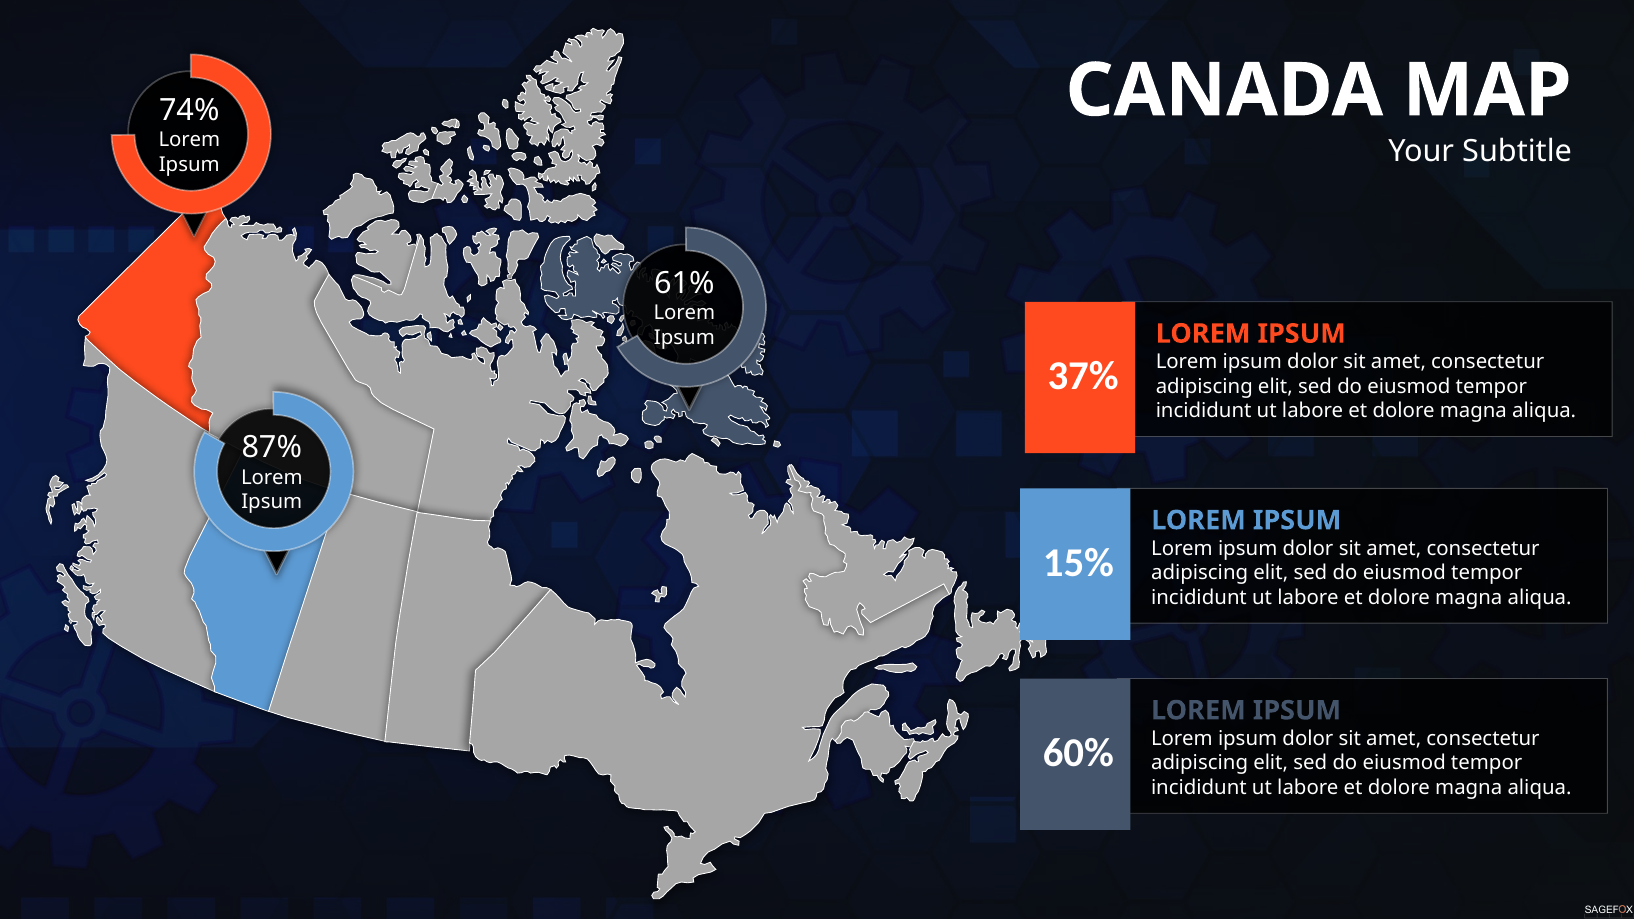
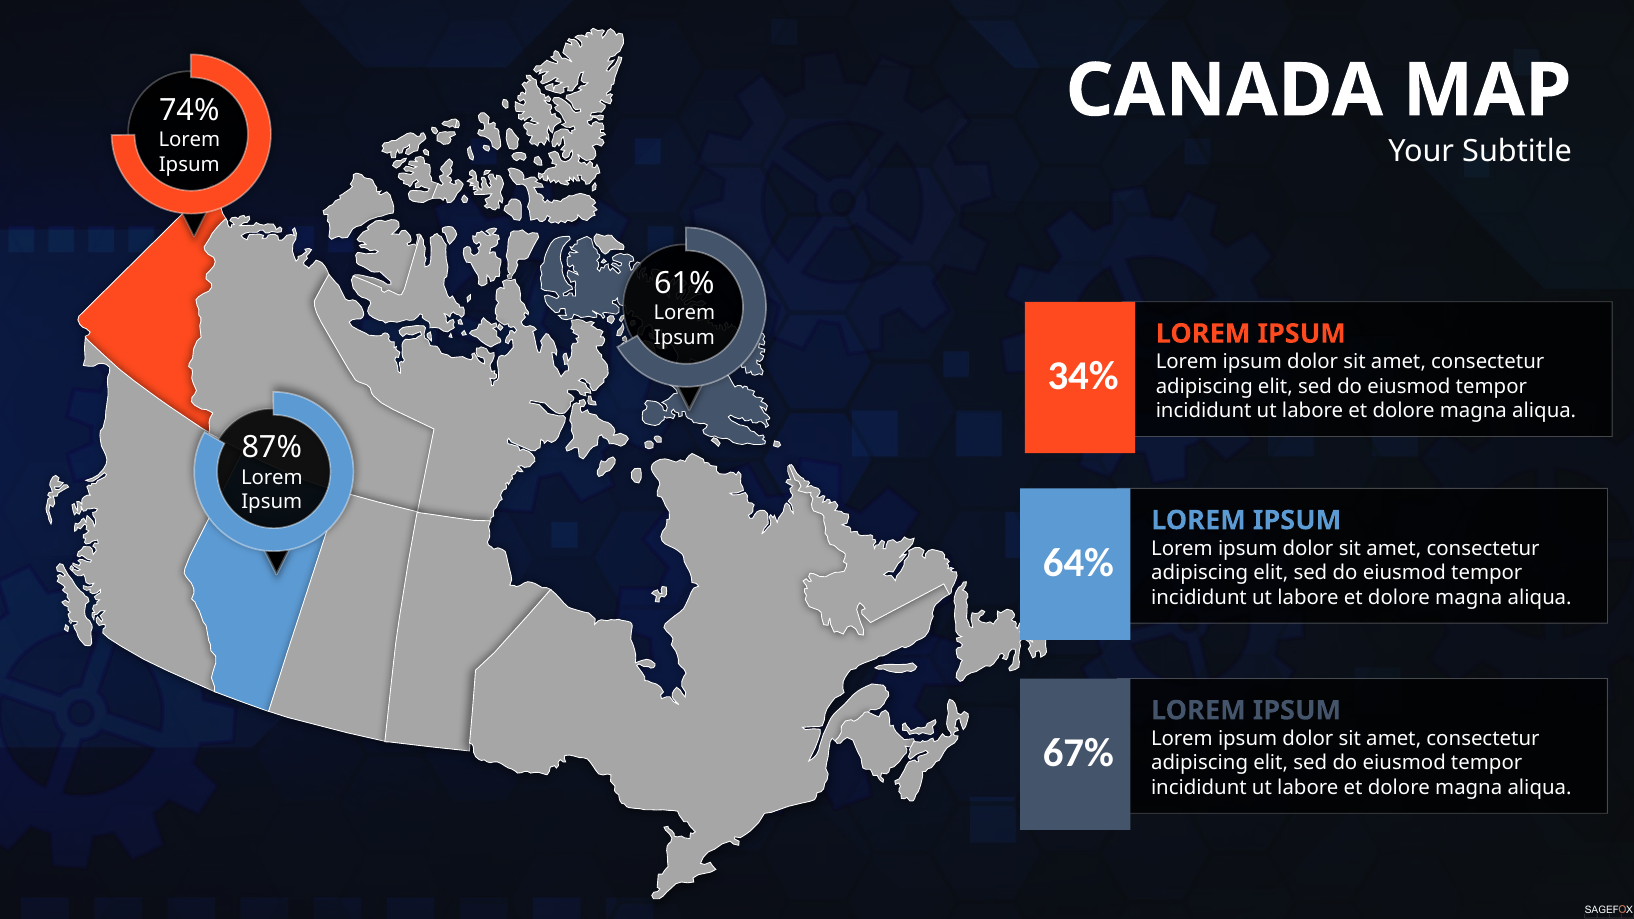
37%: 37% -> 34%
15%: 15% -> 64%
60%: 60% -> 67%
